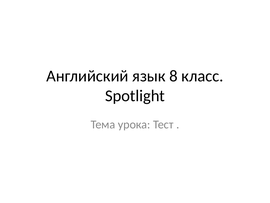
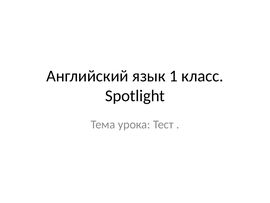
8: 8 -> 1
